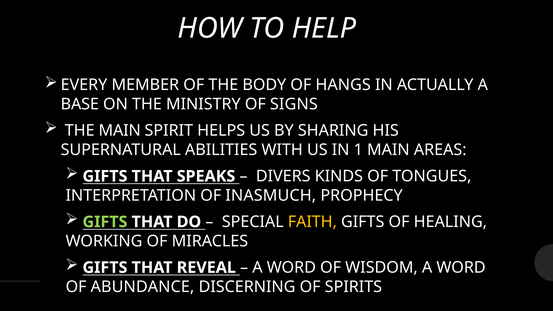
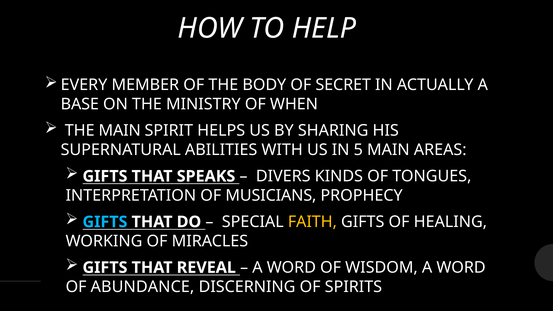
HANGS: HANGS -> SECRET
SIGNS: SIGNS -> WHEN
1: 1 -> 5
INASMUCH: INASMUCH -> MUSICIANS
GIFTS at (105, 222) colour: light green -> light blue
